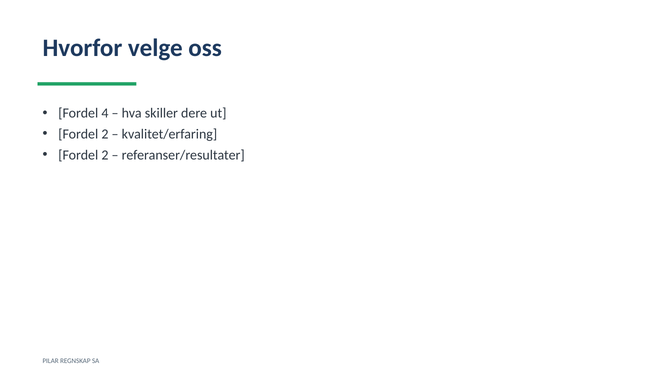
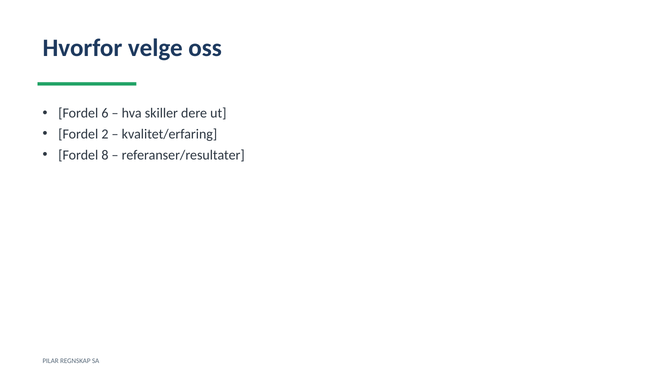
4: 4 -> 6
2 at (105, 155): 2 -> 8
